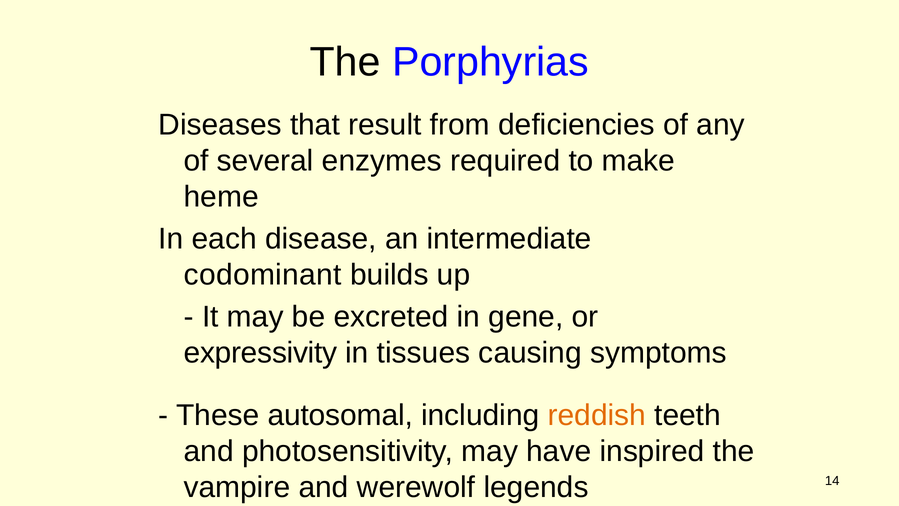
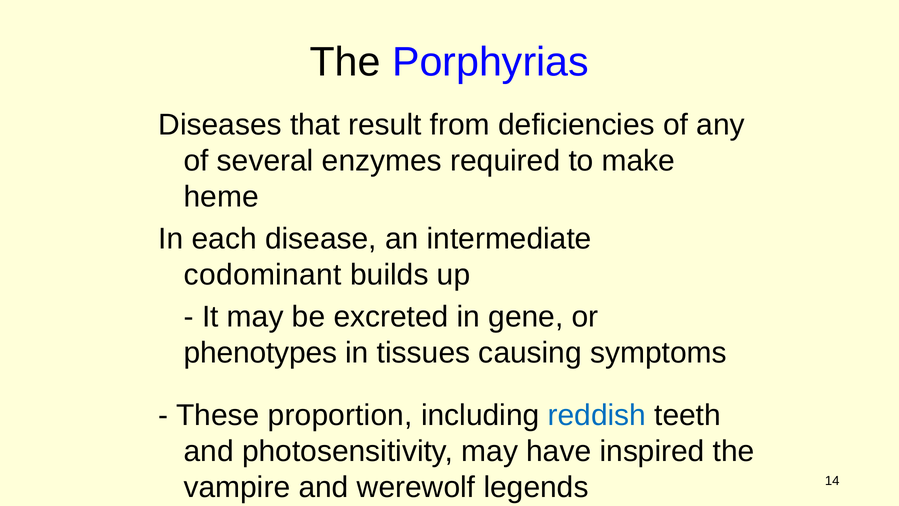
expressivity: expressivity -> phenotypes
autosomal: autosomal -> proportion
reddish colour: orange -> blue
